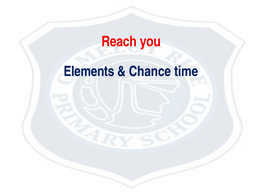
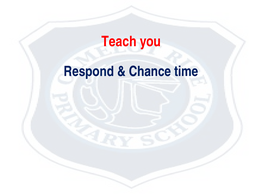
Reach: Reach -> Teach
Elements: Elements -> Respond
